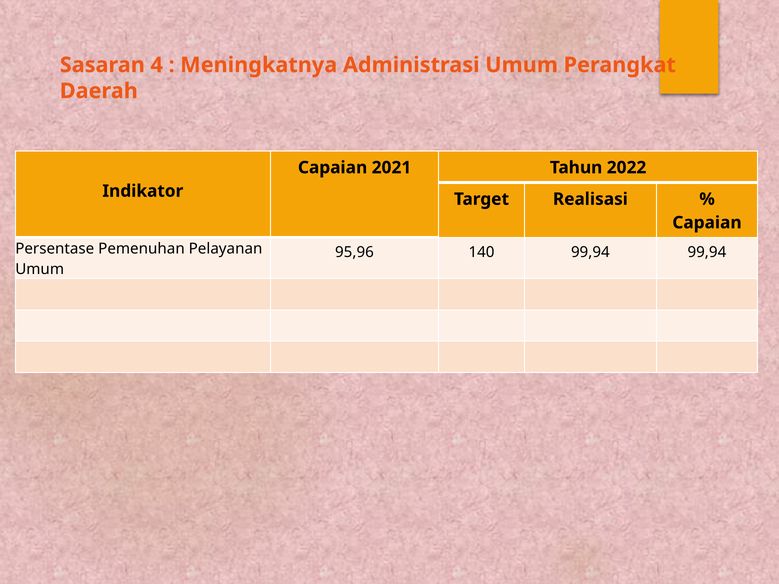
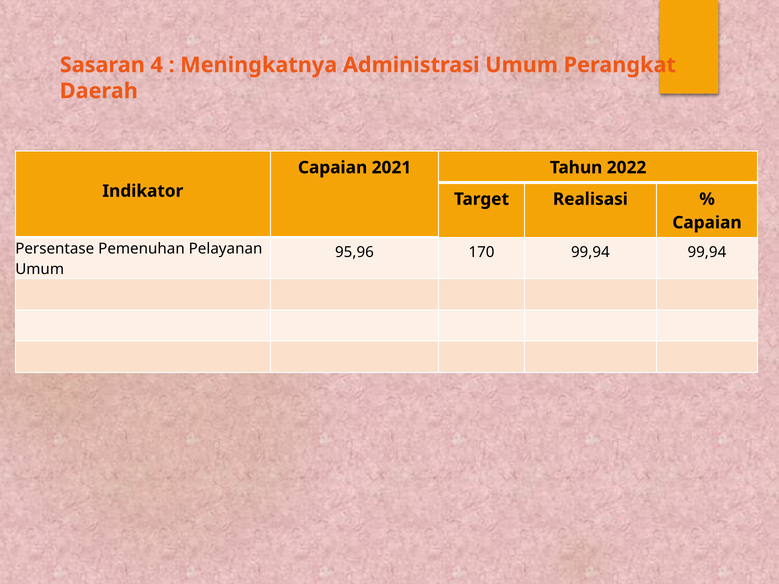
140: 140 -> 170
